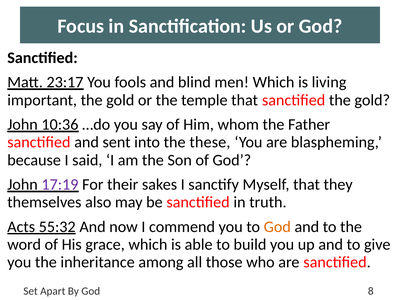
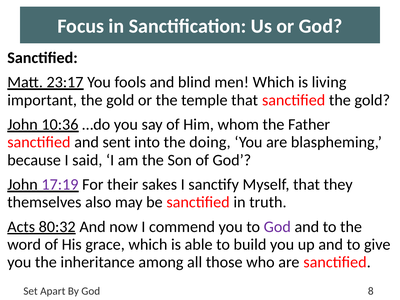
these: these -> doing
55:32: 55:32 -> 80:32
God at (277, 227) colour: orange -> purple
